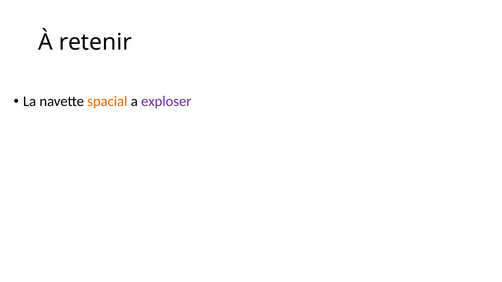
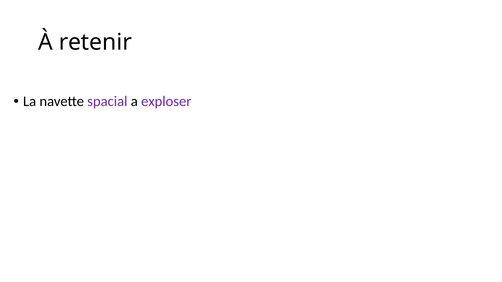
spacial colour: orange -> purple
